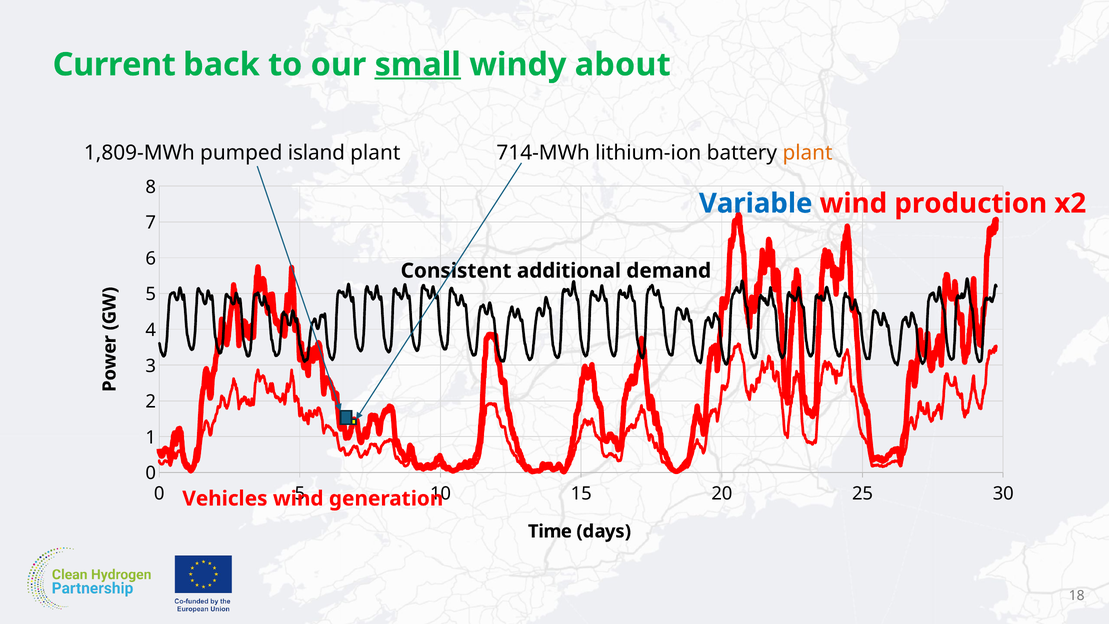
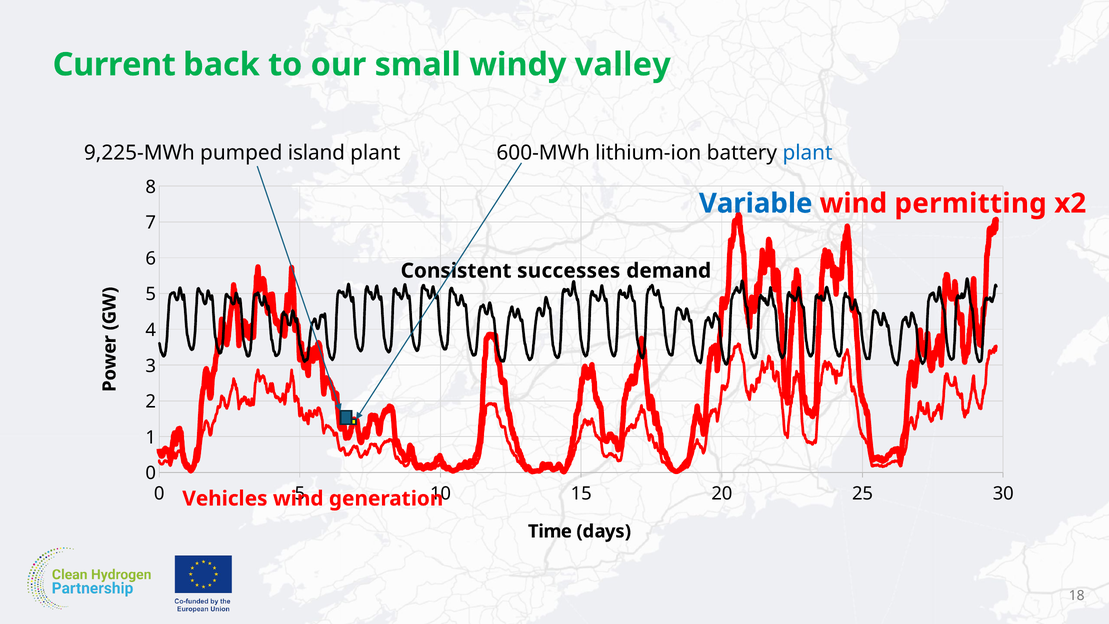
small underline: present -> none
about: about -> valley
1,809-MWh: 1,809-MWh -> 9,225-MWh
714-MWh: 714-MWh -> 600-MWh
plant at (808, 153) colour: orange -> blue
production: production -> permitting
additional: additional -> successes
